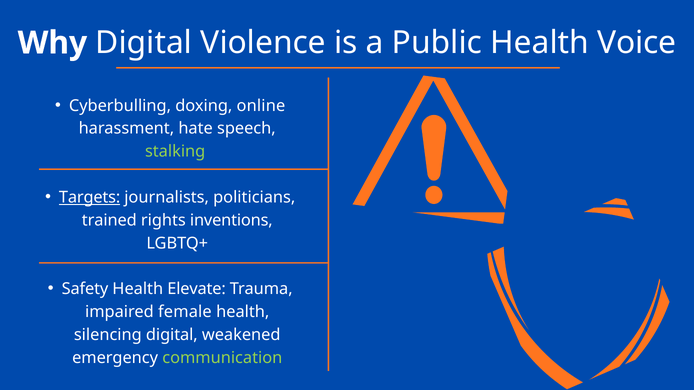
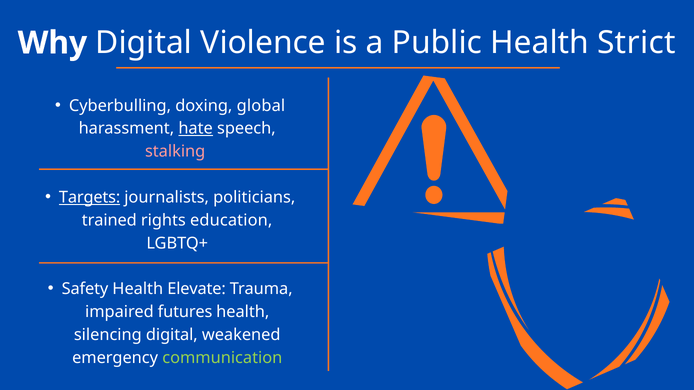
Voice: Voice -> Strict
online: online -> global
hate underline: none -> present
stalking colour: light green -> pink
inventions: inventions -> education
female: female -> futures
